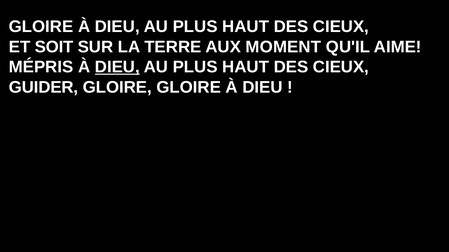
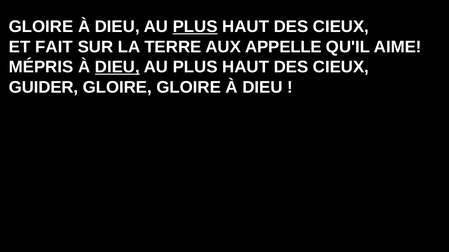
PLUS at (195, 27) underline: none -> present
SOIT: SOIT -> FAIT
MOMENT: MOMENT -> APPELLE
